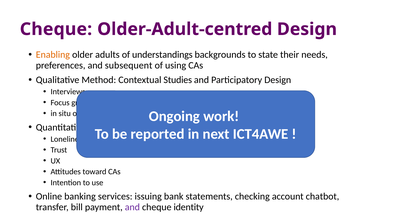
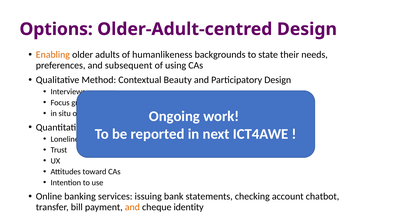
Cheque at (56, 29): Cheque -> Options
understandings: understandings -> humanlikeness
Studies: Studies -> Beauty
and at (132, 207) colour: purple -> orange
